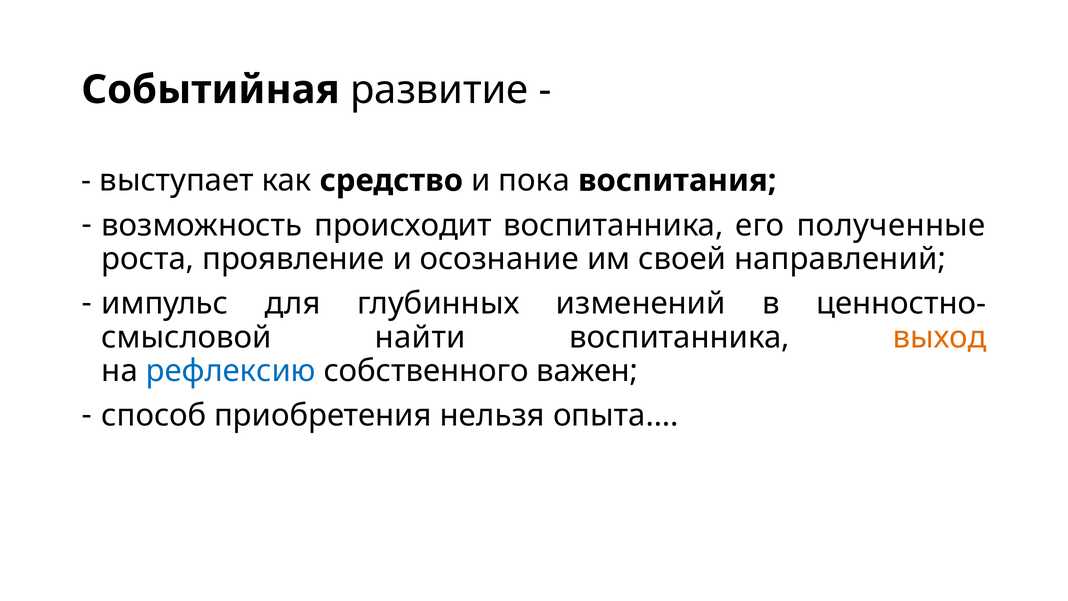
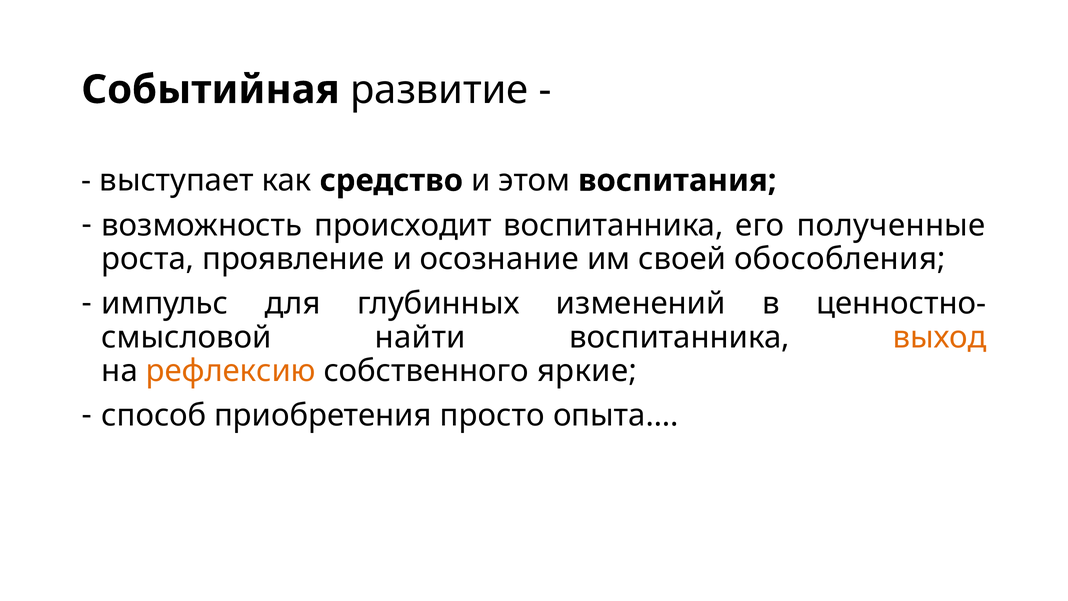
пока: пока -> этом
направлений: направлений -> обособления
рефлексию colour: blue -> orange
важен: важен -> яркие
нельзя: нельзя -> просто
